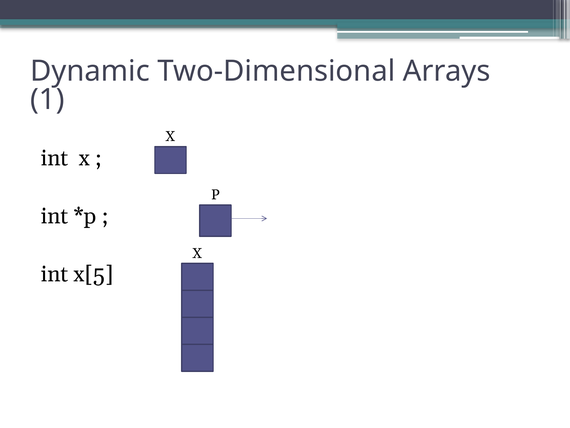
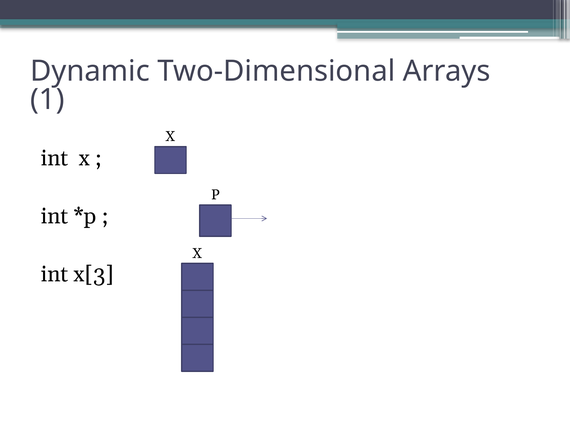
x[5: x[5 -> x[3
